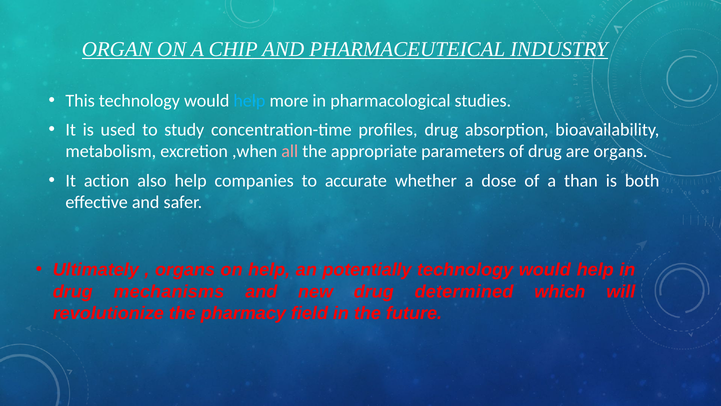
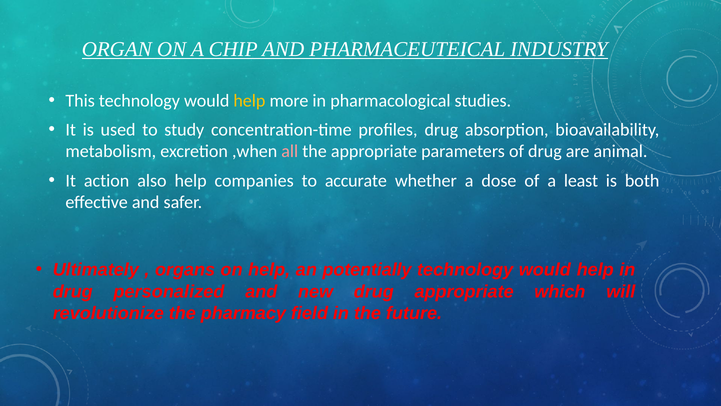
help at (249, 100) colour: light blue -> yellow
are organs: organs -> animal
than: than -> least
mechanisms: mechanisms -> personalized
drug determined: determined -> appropriate
